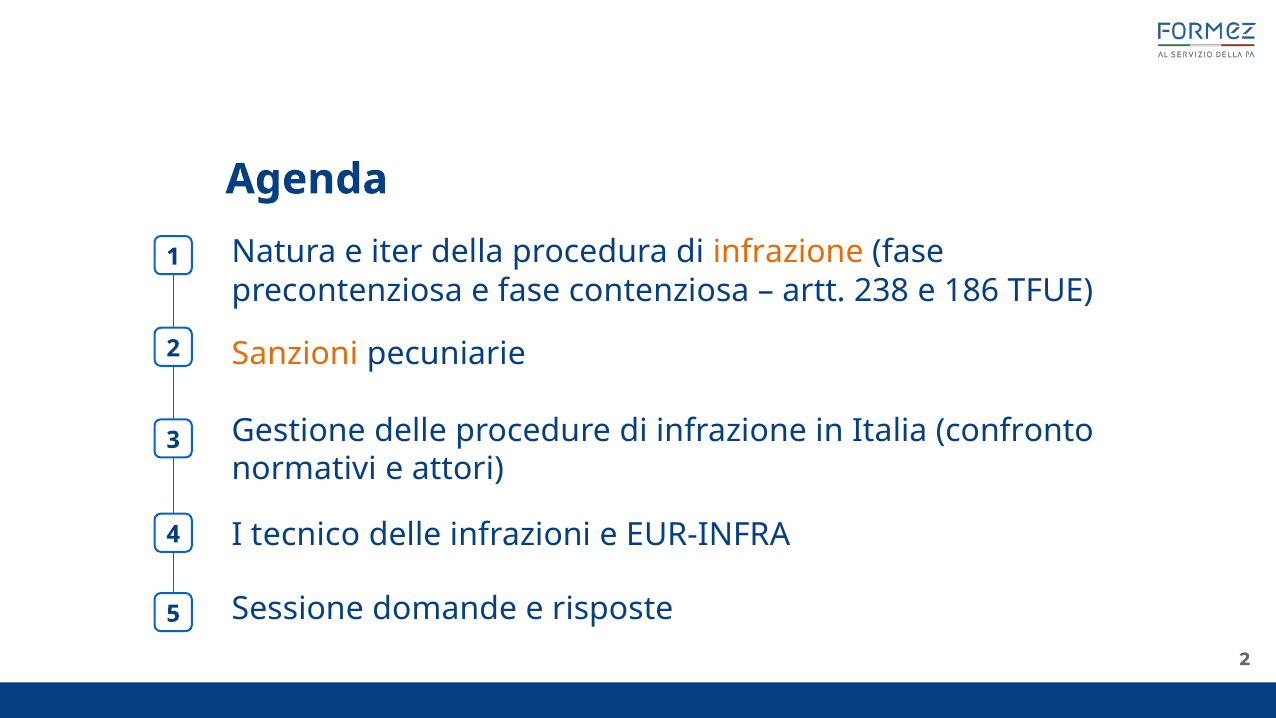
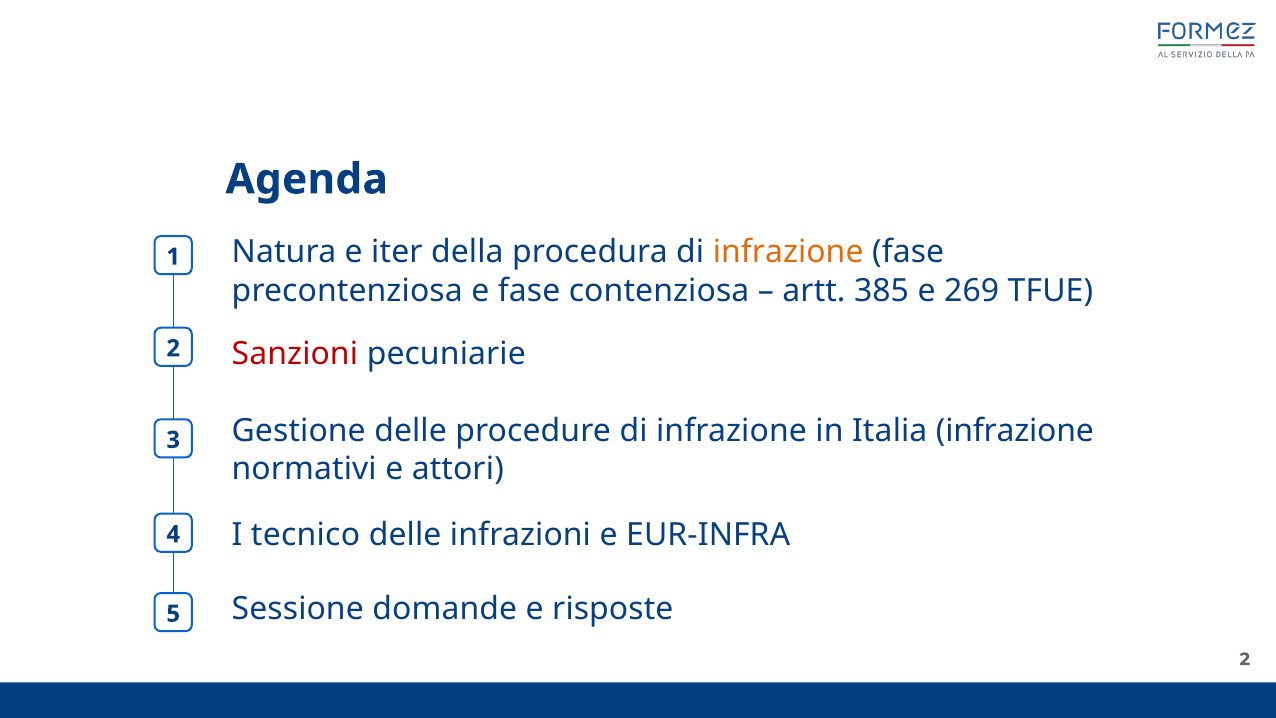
238: 238 -> 385
186: 186 -> 269
Sanzioni colour: orange -> red
Italia confronto: confronto -> infrazione
